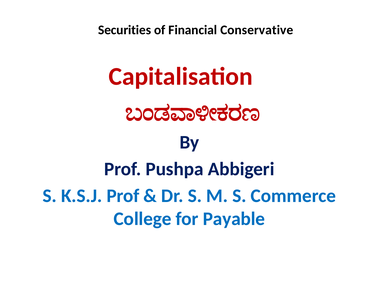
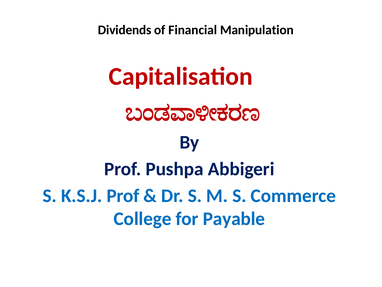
Securities: Securities -> Dividends
Conservative: Conservative -> Manipulation
